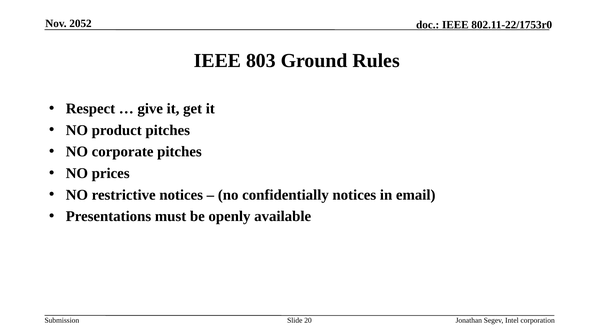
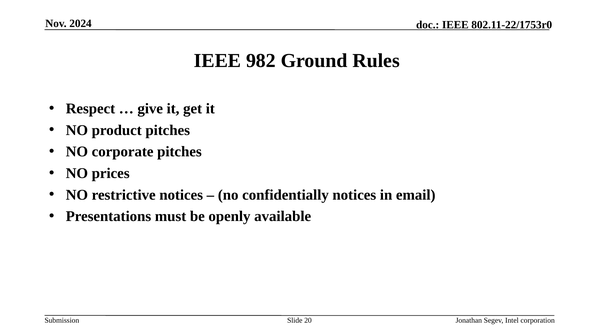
2052: 2052 -> 2024
803: 803 -> 982
